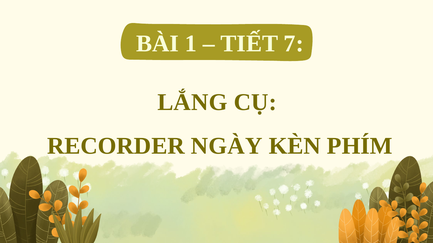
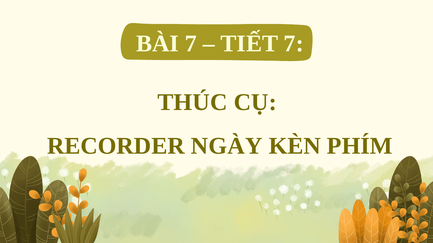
BÀI 1: 1 -> 7
LẮNG: LẮNG -> THÚC
